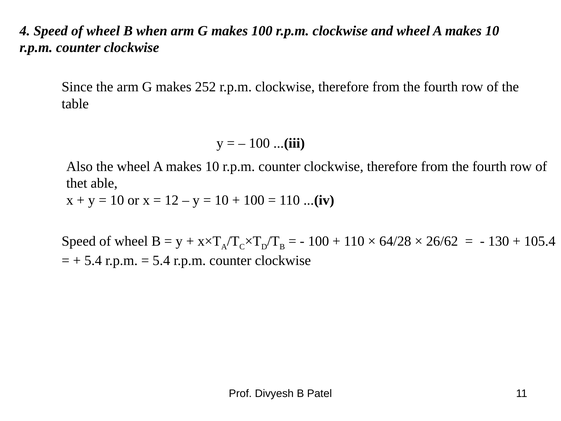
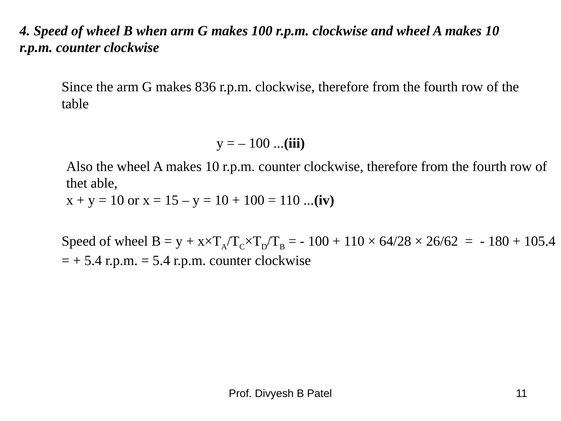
252: 252 -> 836
12: 12 -> 15
130: 130 -> 180
